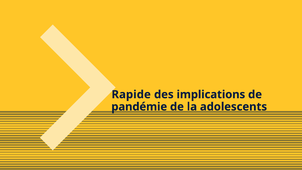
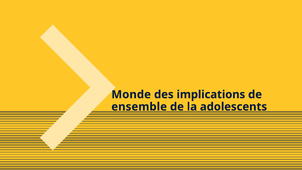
Rapide: Rapide -> Monde
pandémie: pandémie -> ensemble
